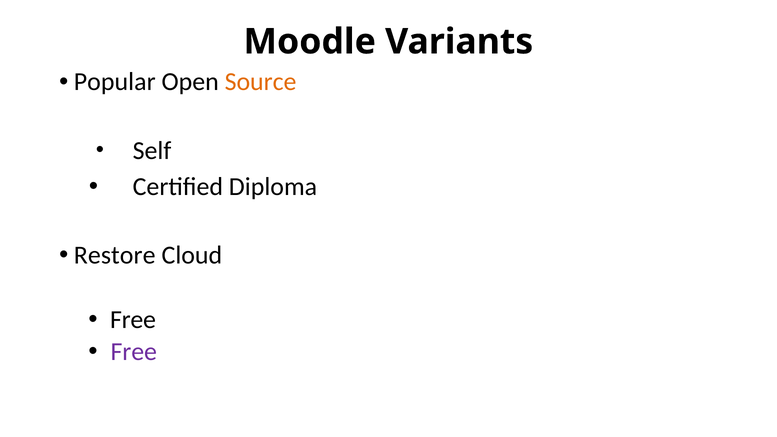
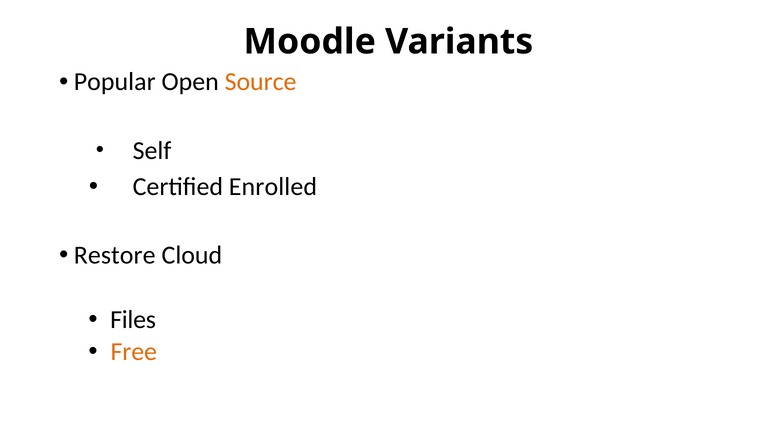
Diploma: Diploma -> Enrolled
Free at (133, 320): Free -> Files
Free at (134, 352) colour: purple -> orange
